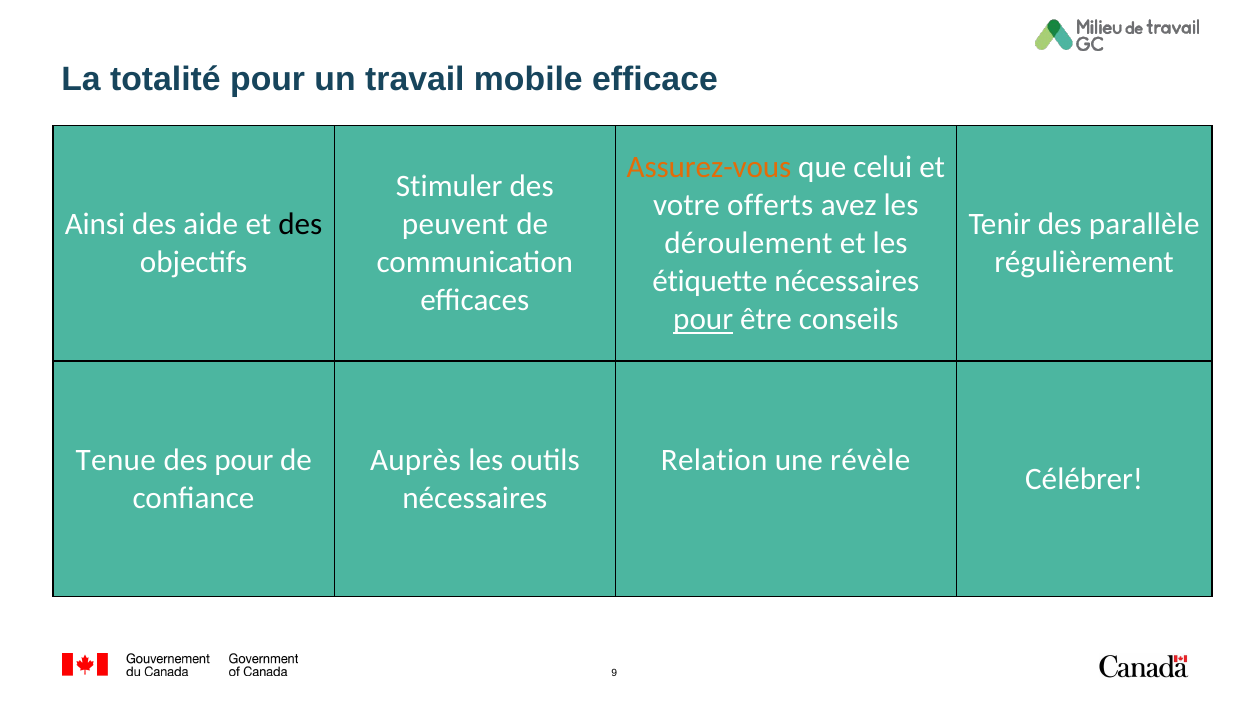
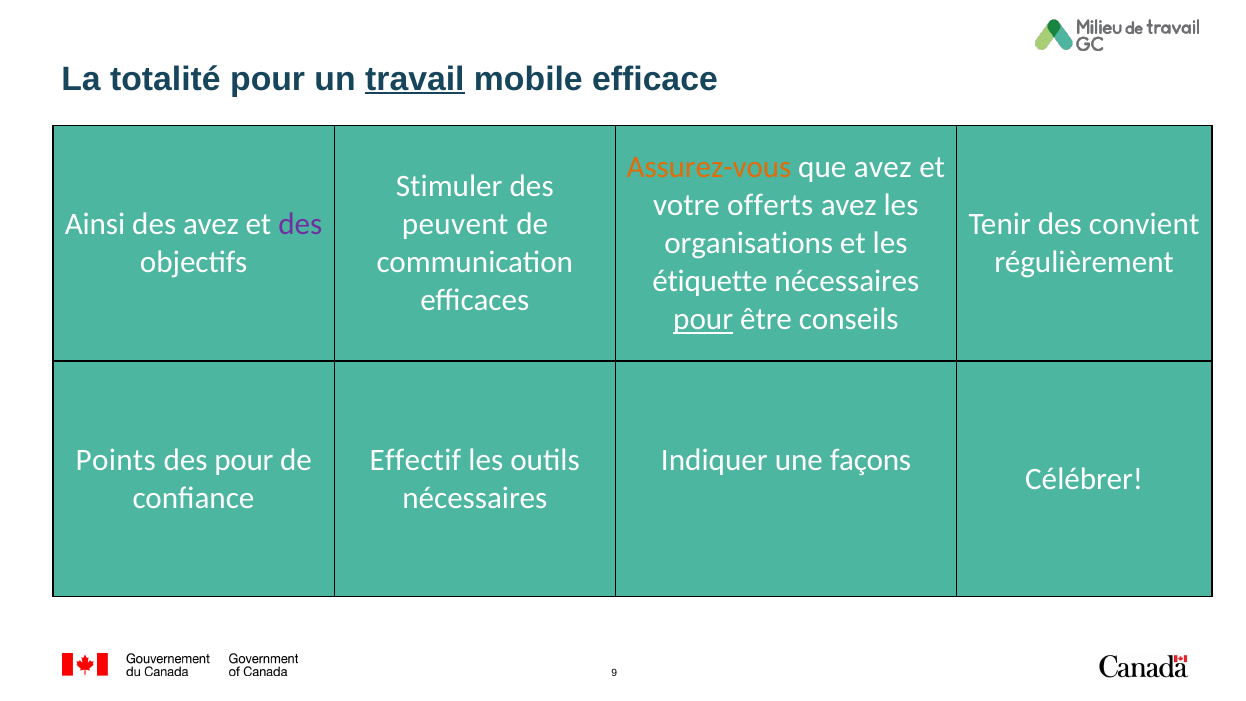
travail underline: none -> present
que celui: celui -> avez
des aide: aide -> avez
des at (300, 225) colour: black -> purple
parallèle: parallèle -> convient
déroulement: déroulement -> organisations
Tenue: Tenue -> Points
Auprès: Auprès -> Effectif
Relation: Relation -> Indiquer
révèle: révèle -> façons
